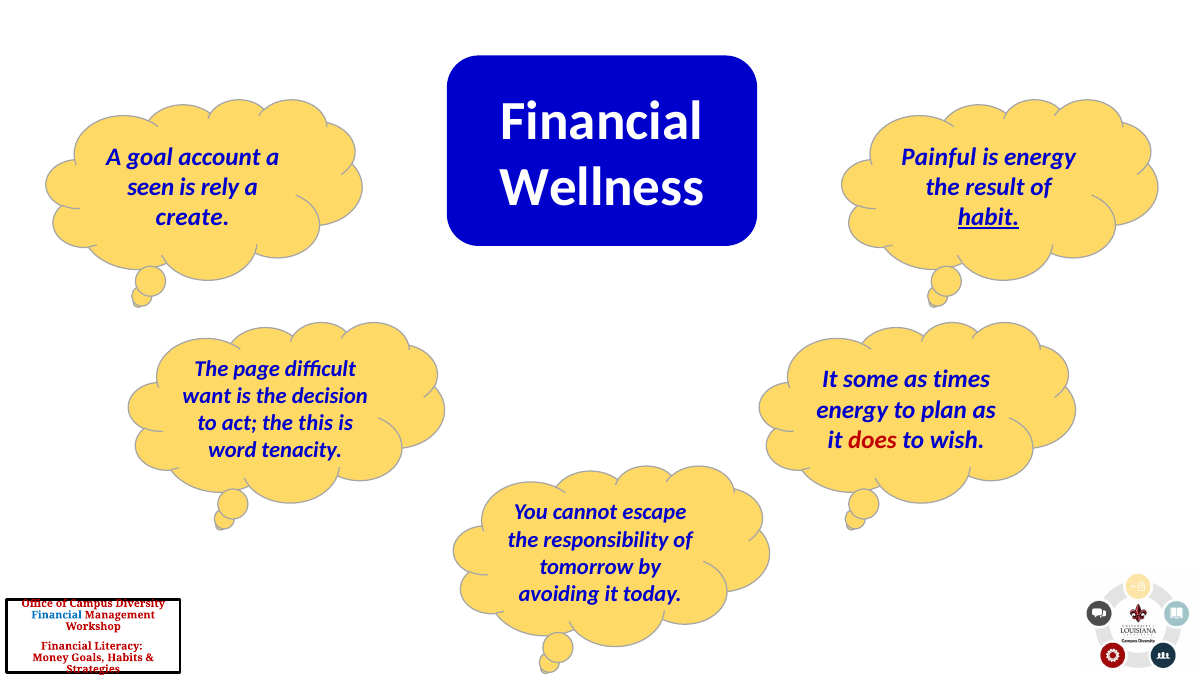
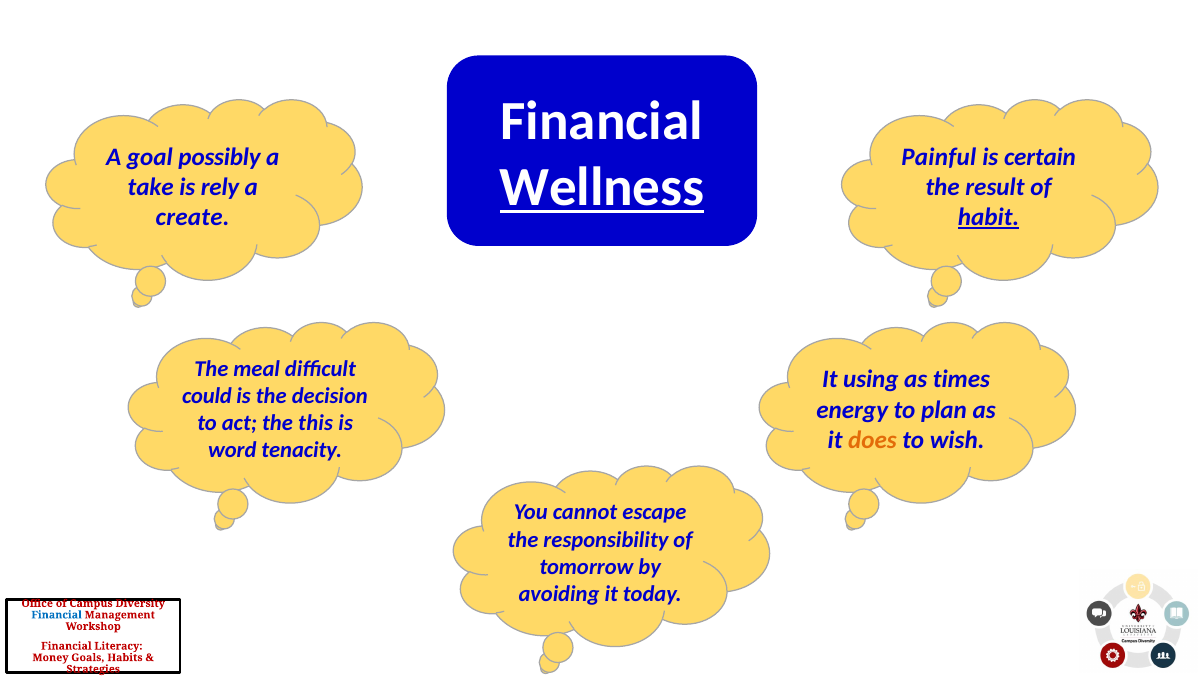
account: account -> possibly
is energy: energy -> certain
Wellness underline: none -> present
seen: seen -> take
page: page -> meal
some: some -> using
want: want -> could
does colour: red -> orange
